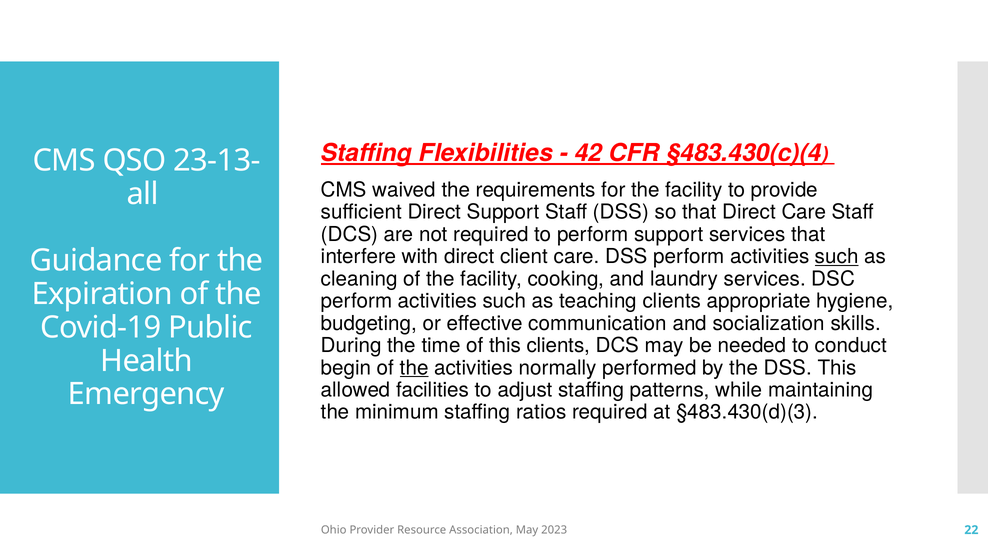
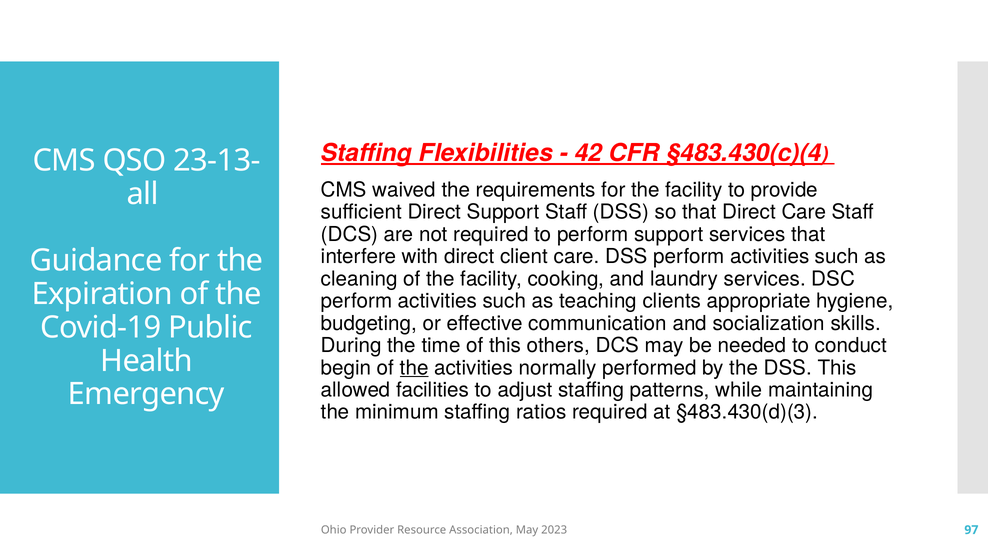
such at (837, 256) underline: present -> none
this clients: clients -> others
22: 22 -> 97
